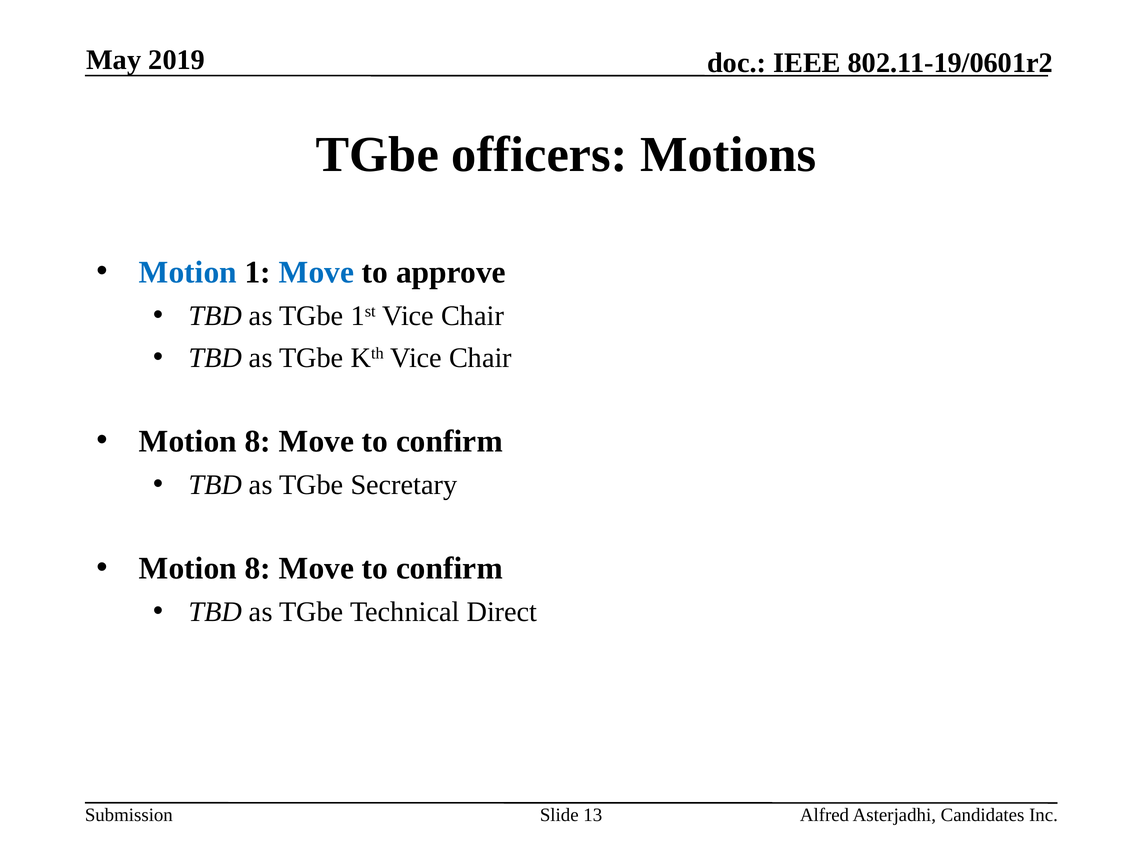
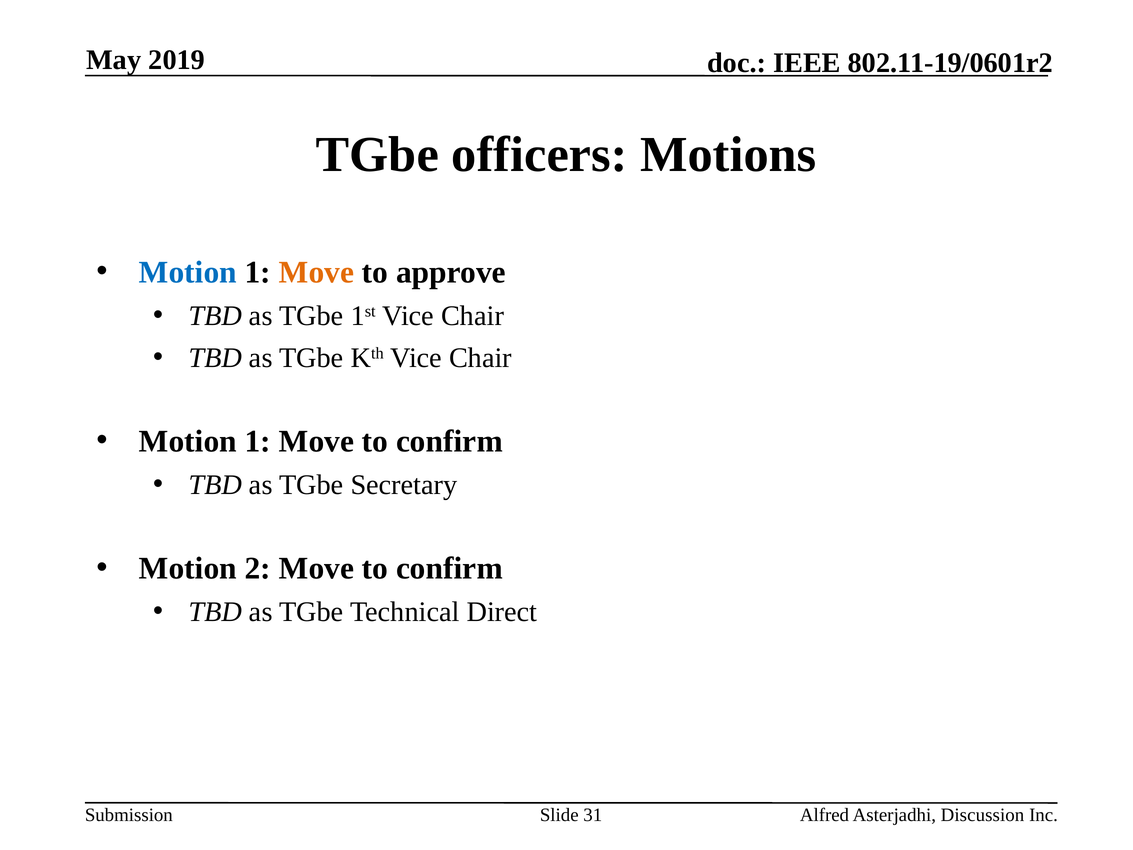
Move at (316, 272) colour: blue -> orange
8 at (258, 441): 8 -> 1
8 at (258, 568): 8 -> 2
13: 13 -> 31
Candidates: Candidates -> Discussion
